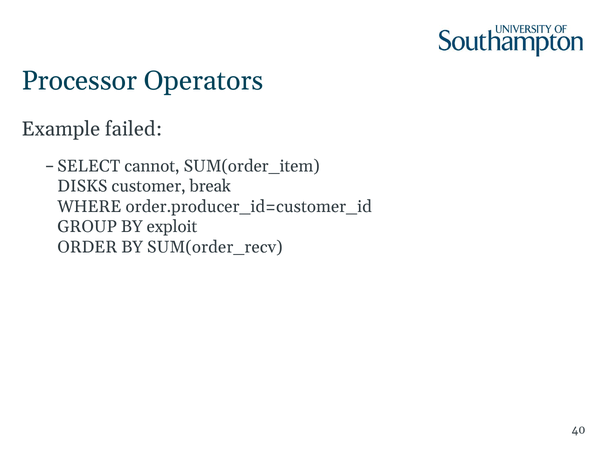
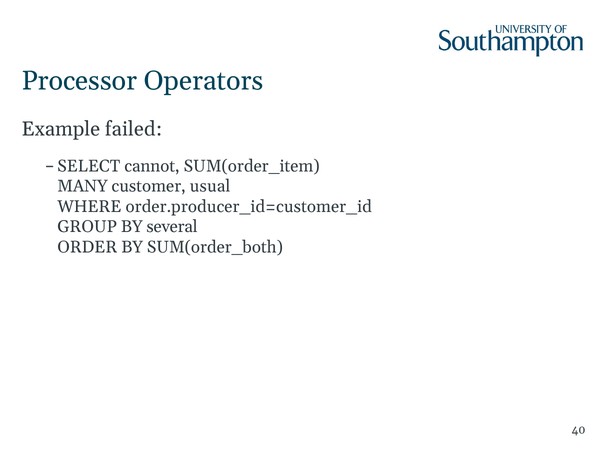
DISKS: DISKS -> MANY
break: break -> usual
exploit: exploit -> several
SUM(order_recv: SUM(order_recv -> SUM(order_both
